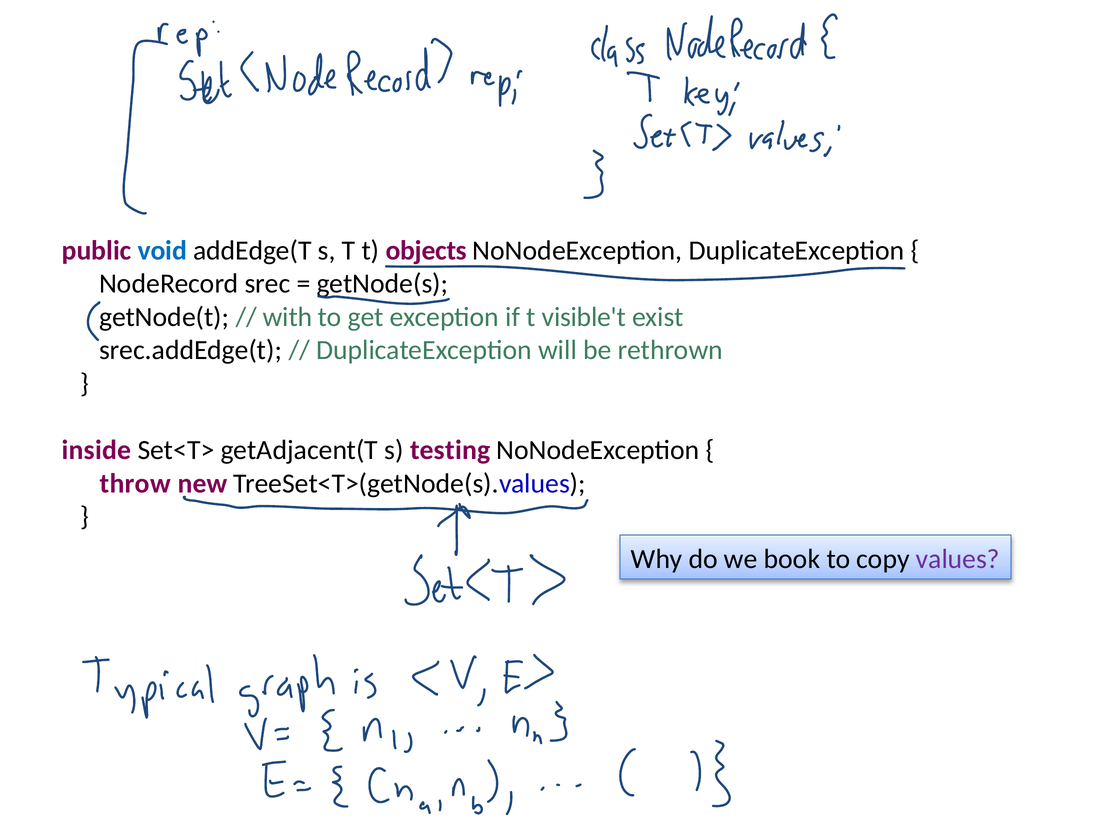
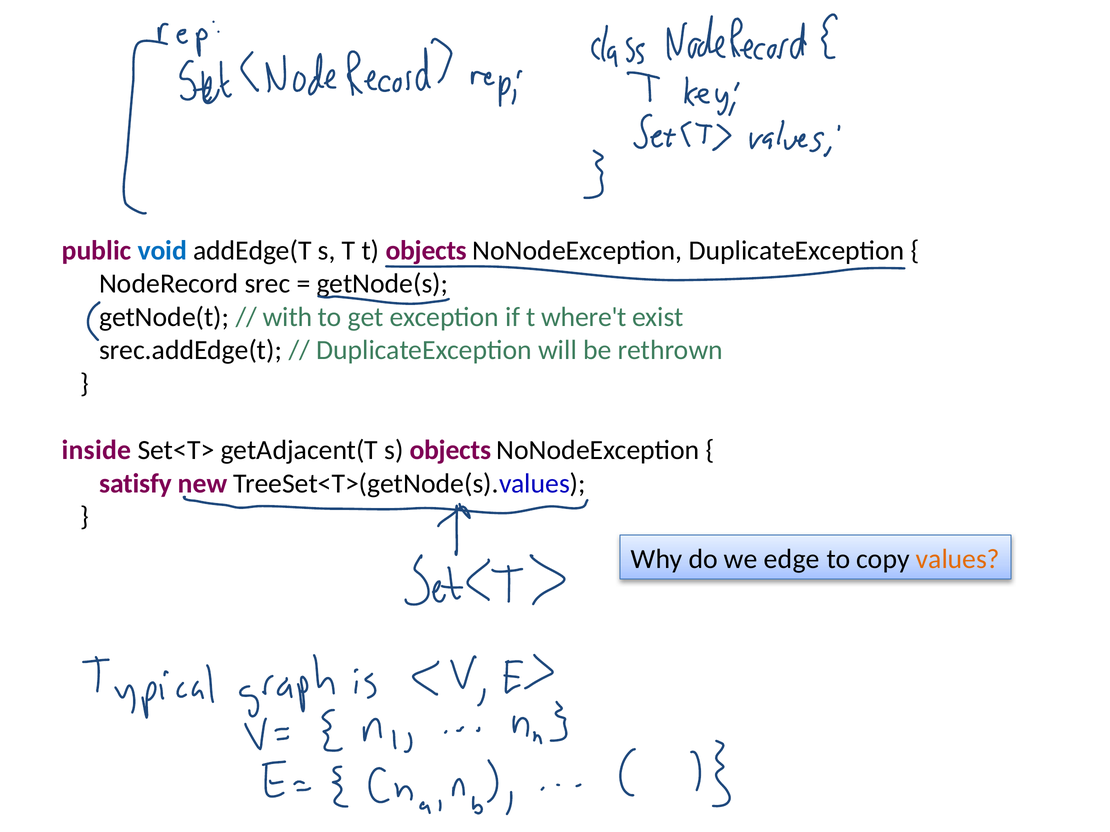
visible't: visible't -> where't
s testing: testing -> objects
throw: throw -> satisfy
book: book -> edge
values colour: purple -> orange
